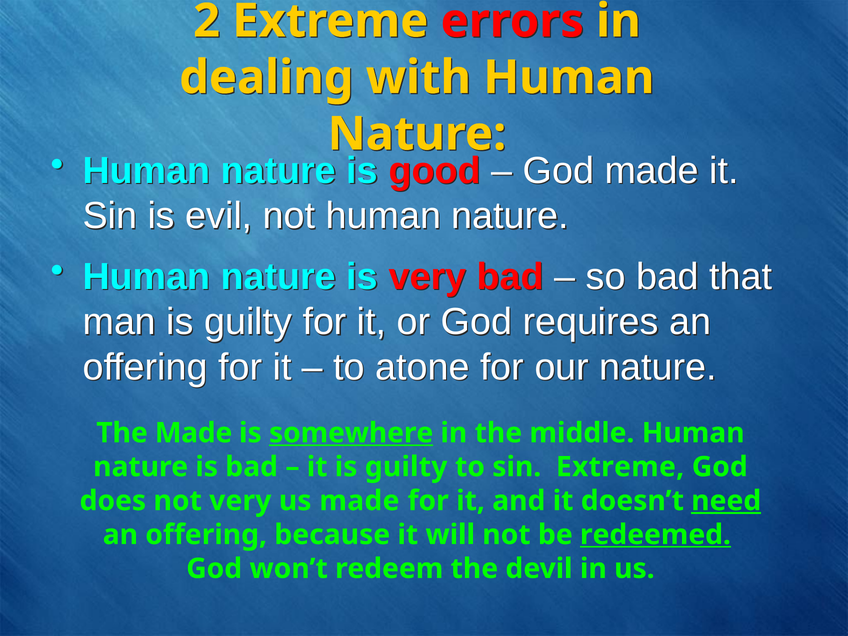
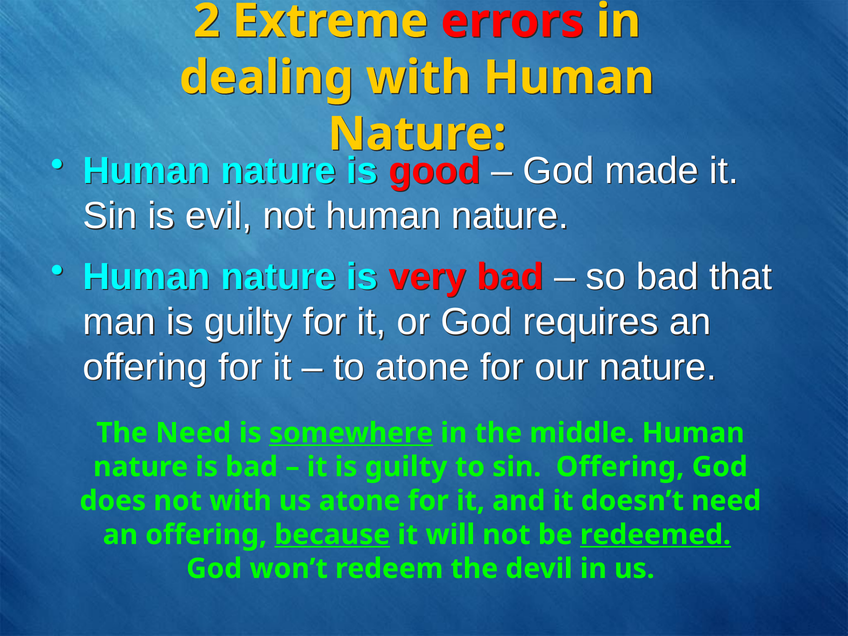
The Made: Made -> Need
sin Extreme: Extreme -> Offering
not very: very -> with
us made: made -> atone
need at (726, 501) underline: present -> none
because underline: none -> present
